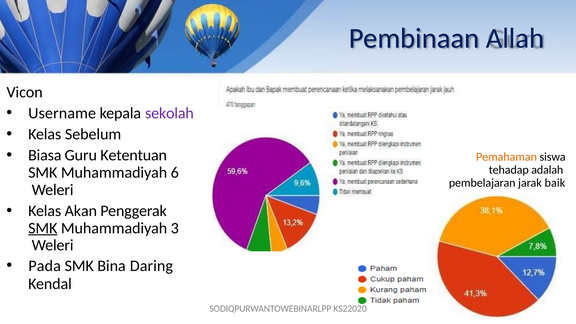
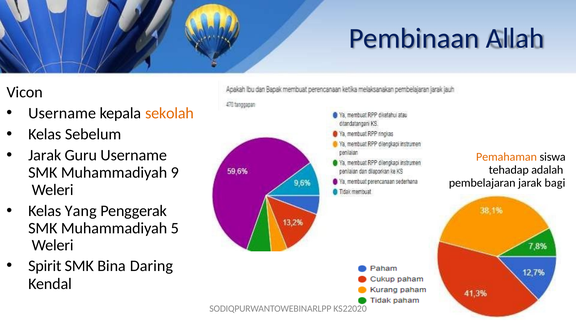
sekolah colour: purple -> orange
Biasa at (45, 155): Biasa -> Jarak
Guru Ketentuan: Ketentuan -> Username
6: 6 -> 9
baik: baik -> bagi
Akan: Akan -> Yang
SMK at (43, 228) underline: present -> none
3: 3 -> 5
Pada: Pada -> Spirit
